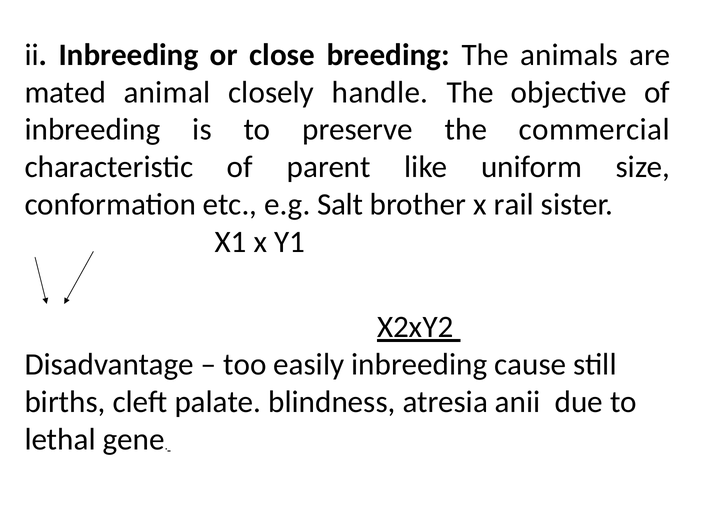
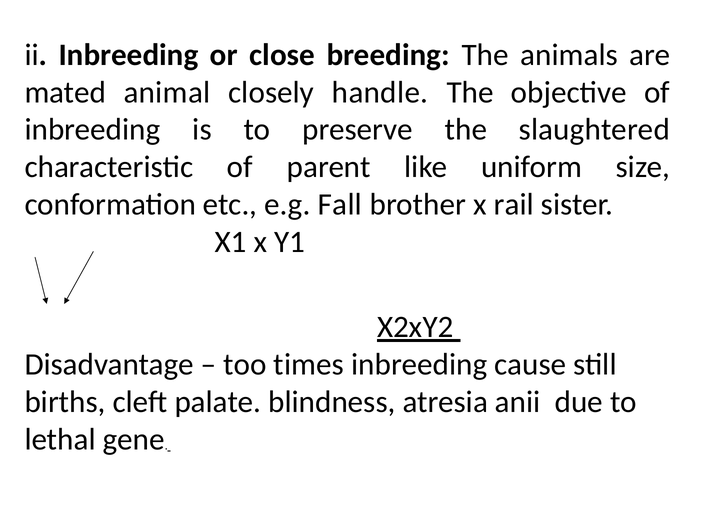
commercial: commercial -> slaughtered
Salt: Salt -> Fall
easily: easily -> times
